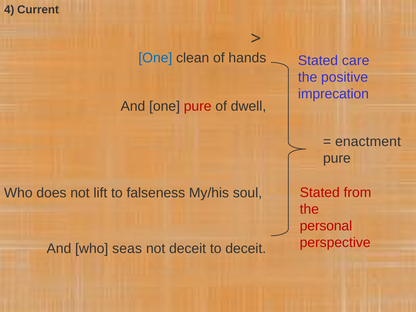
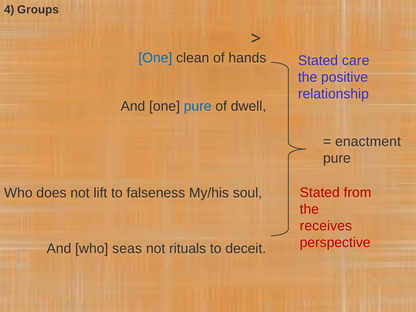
Current: Current -> Groups
imprecation: imprecation -> relationship
pure at (198, 106) colour: red -> blue
personal: personal -> receives
not deceit: deceit -> rituals
